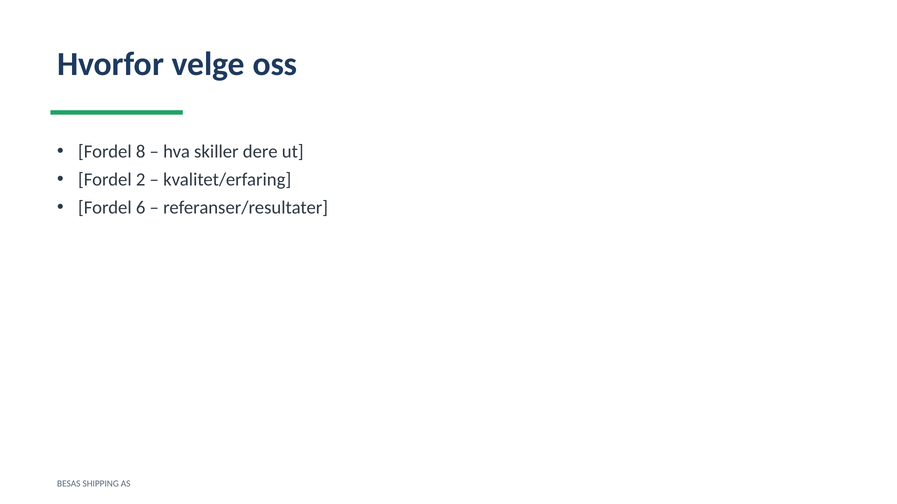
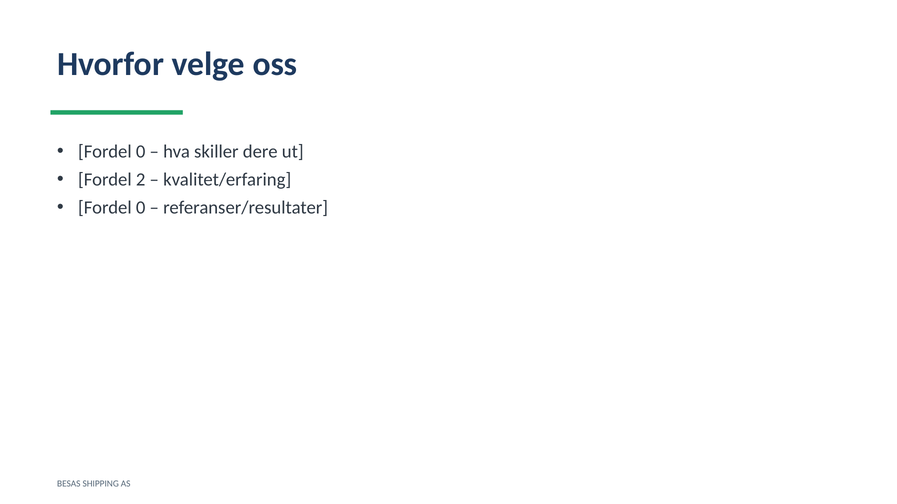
8 at (141, 152): 8 -> 0
6 at (141, 208): 6 -> 0
